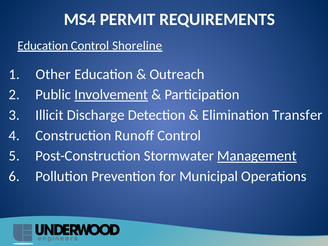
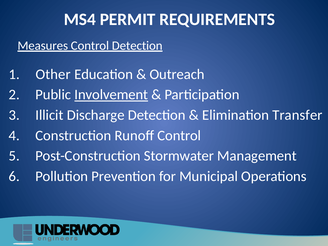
Education at (43, 46): Education -> Measures
Control Shoreline: Shoreline -> Detection
Management underline: present -> none
